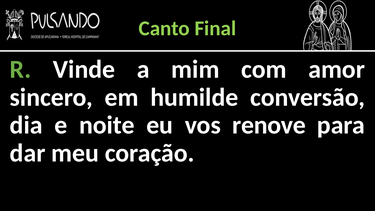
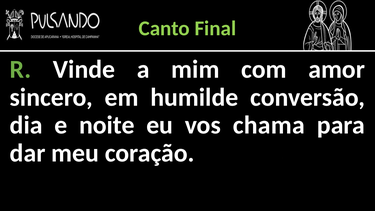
renove: renove -> chama
